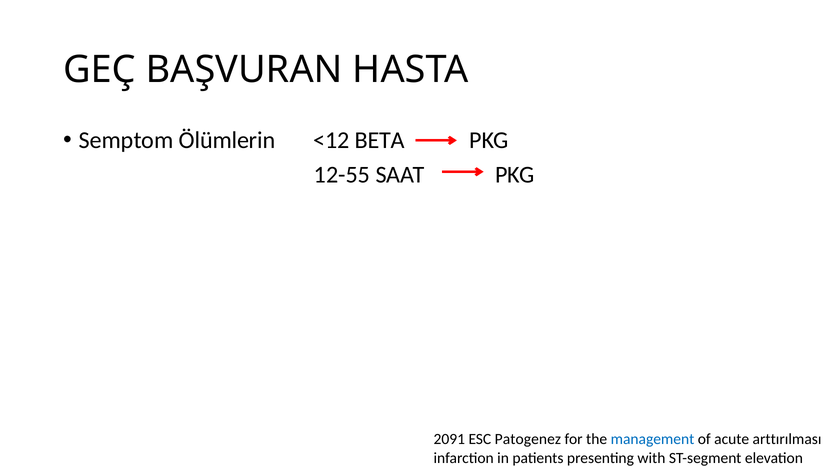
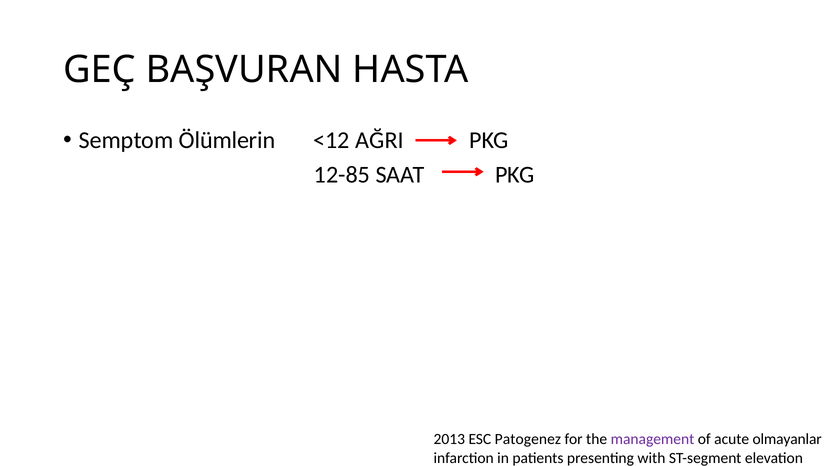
BETA: BETA -> AĞRI
12-55: 12-55 -> 12-85
2091: 2091 -> 2013
management colour: blue -> purple
arttırılması: arttırılması -> olmayanlar
